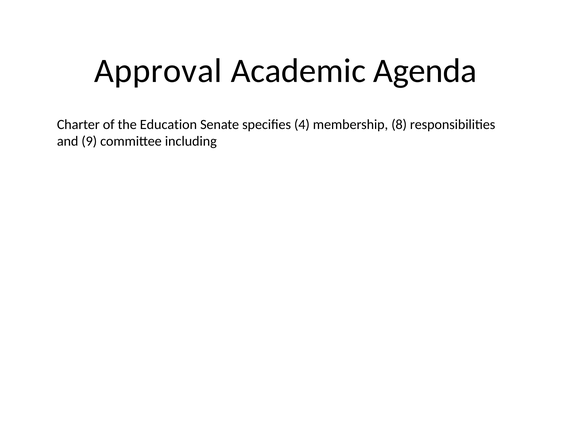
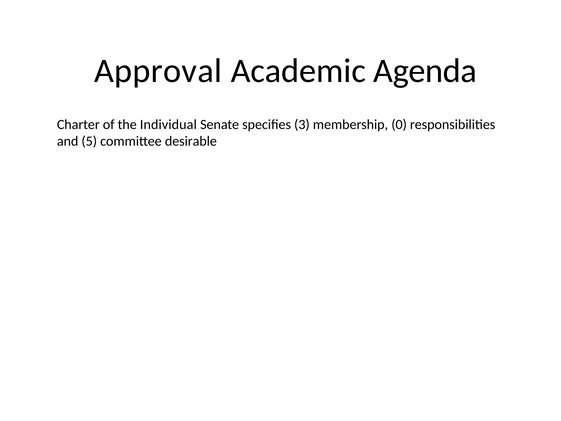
Education: Education -> Individual
4: 4 -> 3
8: 8 -> 0
9: 9 -> 5
including: including -> desirable
